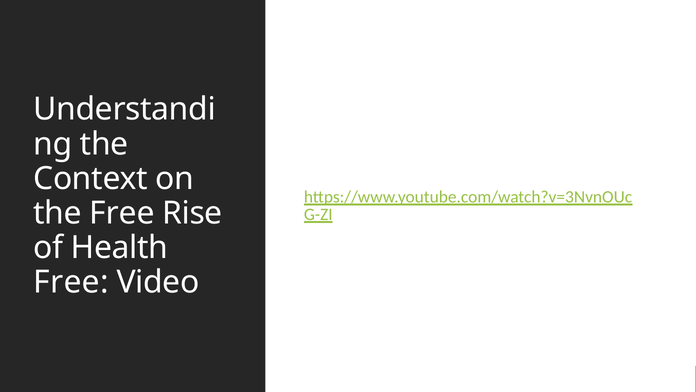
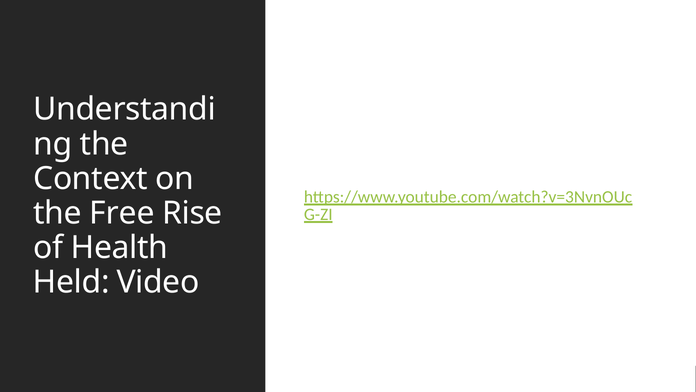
Free at (71, 282): Free -> Held
